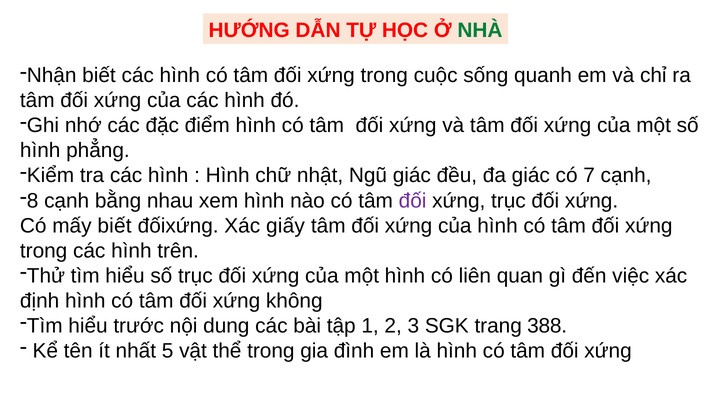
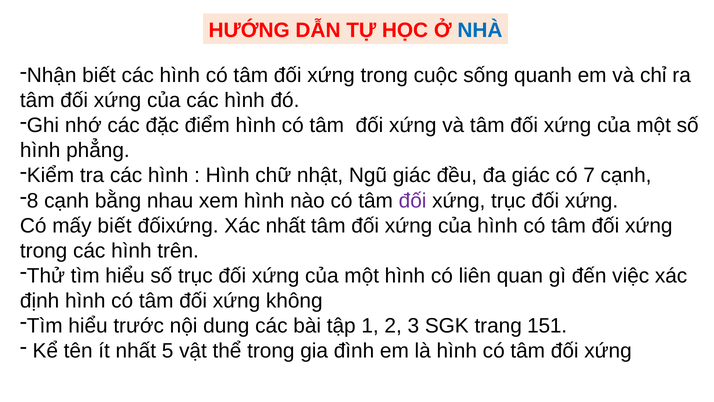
NHÀ colour: green -> blue
Xác giấy: giấy -> nhất
388: 388 -> 151
